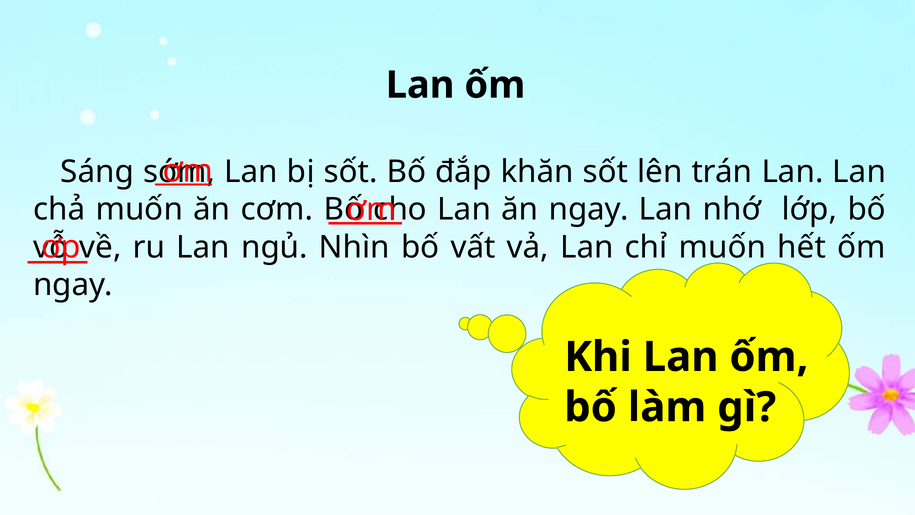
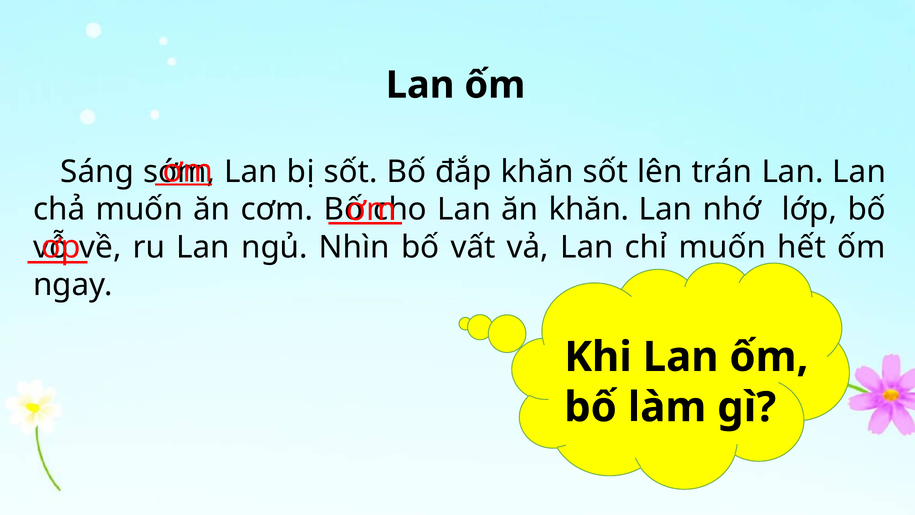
ăn ngay: ngay -> khăn
